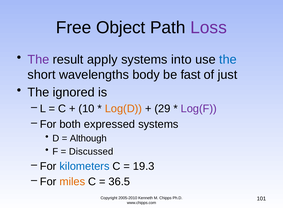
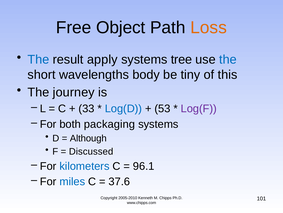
Loss colour: purple -> orange
The at (38, 59) colour: purple -> blue
into: into -> tree
fast: fast -> tiny
just: just -> this
ignored: ignored -> journey
10: 10 -> 33
Log(D colour: orange -> blue
29: 29 -> 53
expressed: expressed -> packaging
19.3: 19.3 -> 96.1
miles colour: orange -> blue
36.5: 36.5 -> 37.6
